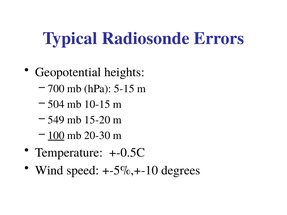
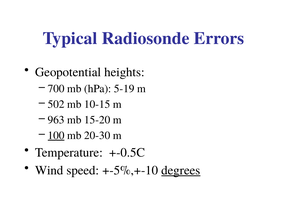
5-15: 5-15 -> 5-19
504: 504 -> 502
549: 549 -> 963
degrees underline: none -> present
